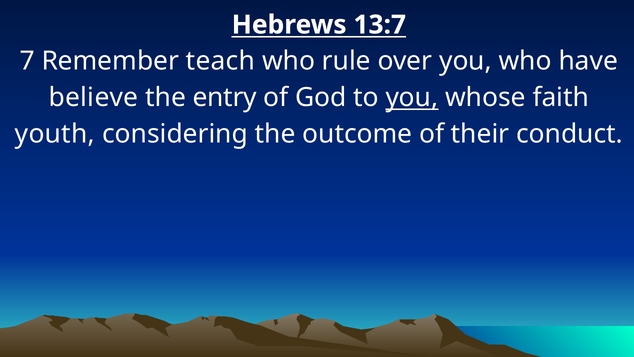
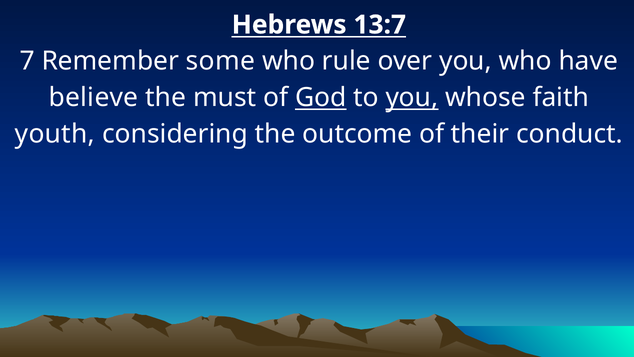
teach: teach -> some
entry: entry -> must
God underline: none -> present
